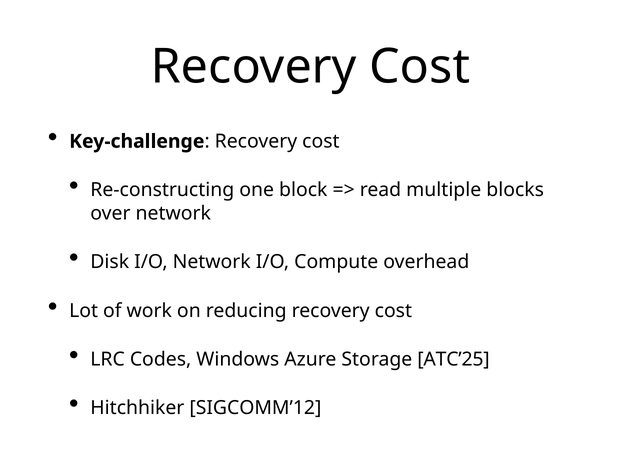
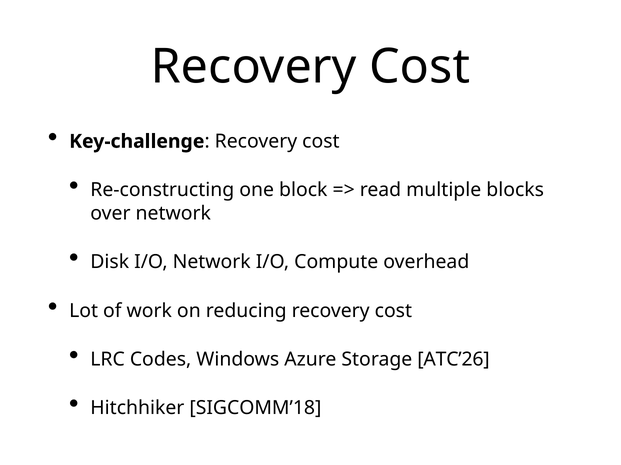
ATC’25: ATC’25 -> ATC’26
SIGCOMM’12: SIGCOMM’12 -> SIGCOMM’18
